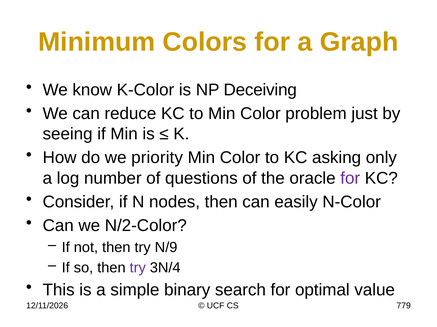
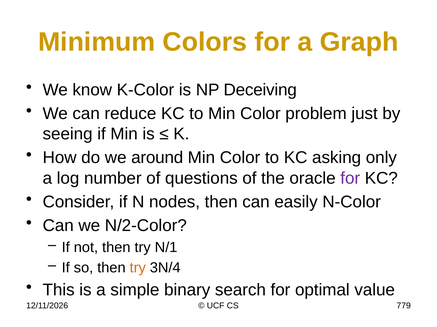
priority: priority -> around
N/9: N/9 -> N/1
try at (138, 268) colour: purple -> orange
